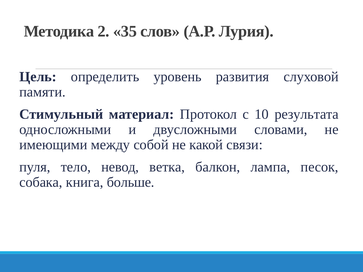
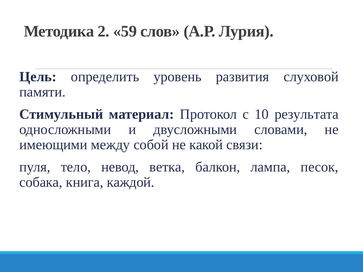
35: 35 -> 59
больше: больше -> каждой
